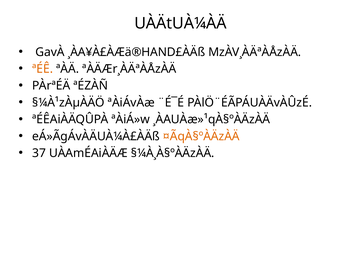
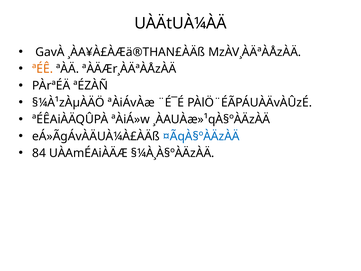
¸ÀA¥À£ÀÆä®HAND£ÀÄß: ¸ÀA¥À£ÀÆä®HAND£ÀÄß -> ¸ÀA¥À£ÀÆä®THAN£ÀÄß
¤ÃqÀ§ºÀÄzÀÄ colour: orange -> blue
37: 37 -> 84
